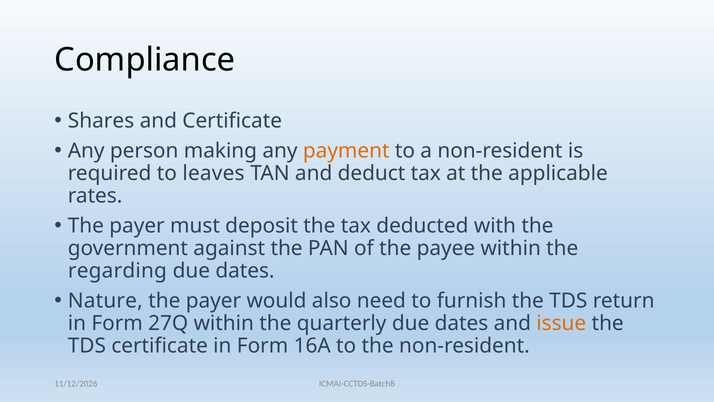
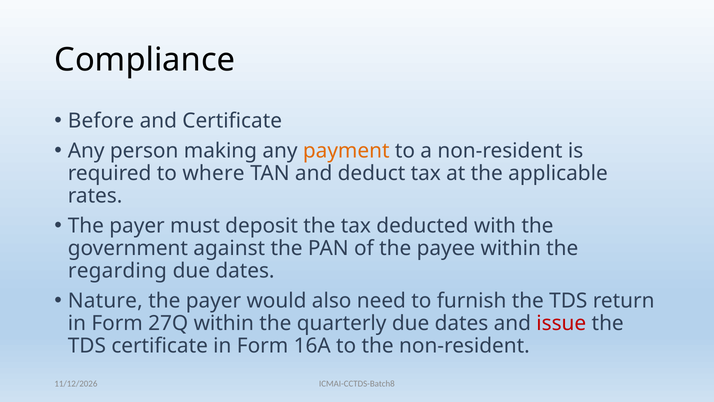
Shares: Shares -> Before
leaves: leaves -> where
issue colour: orange -> red
